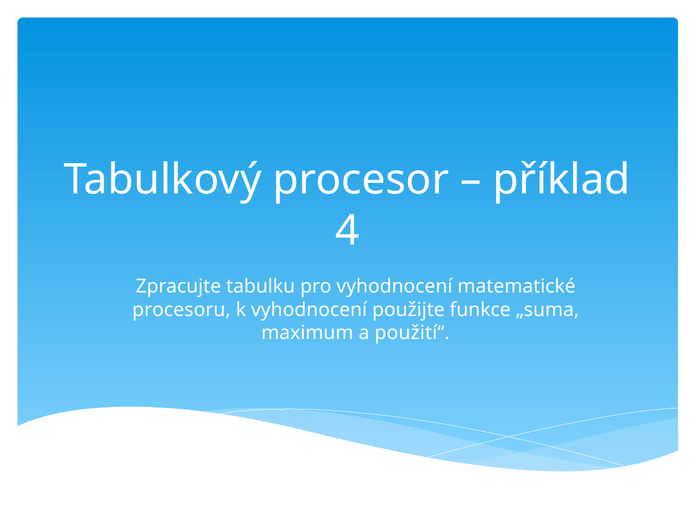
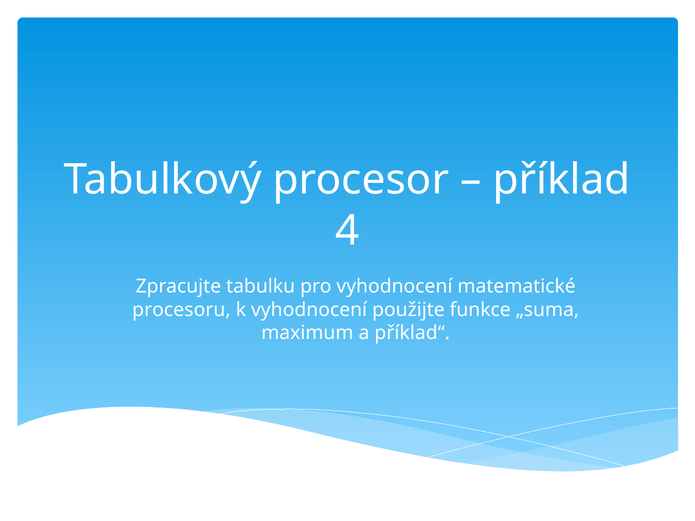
použití“: použití“ -> příklad“
